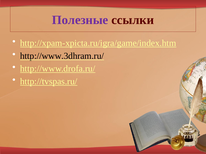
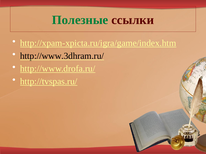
Полезные colour: purple -> green
